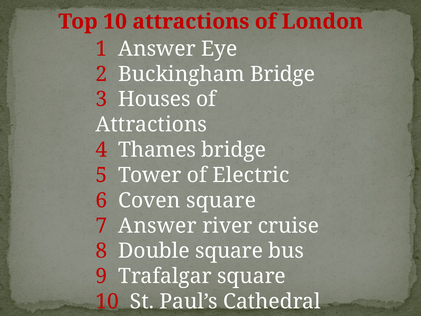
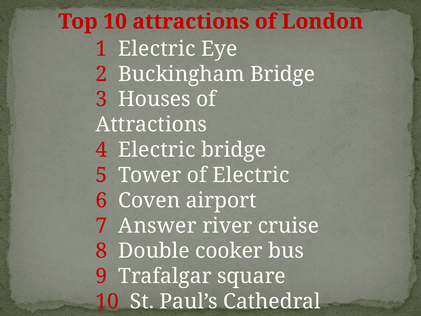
1 Answer: Answer -> Electric
4 Thames: Thames -> Electric
Coven square: square -> airport
Double square: square -> cooker
